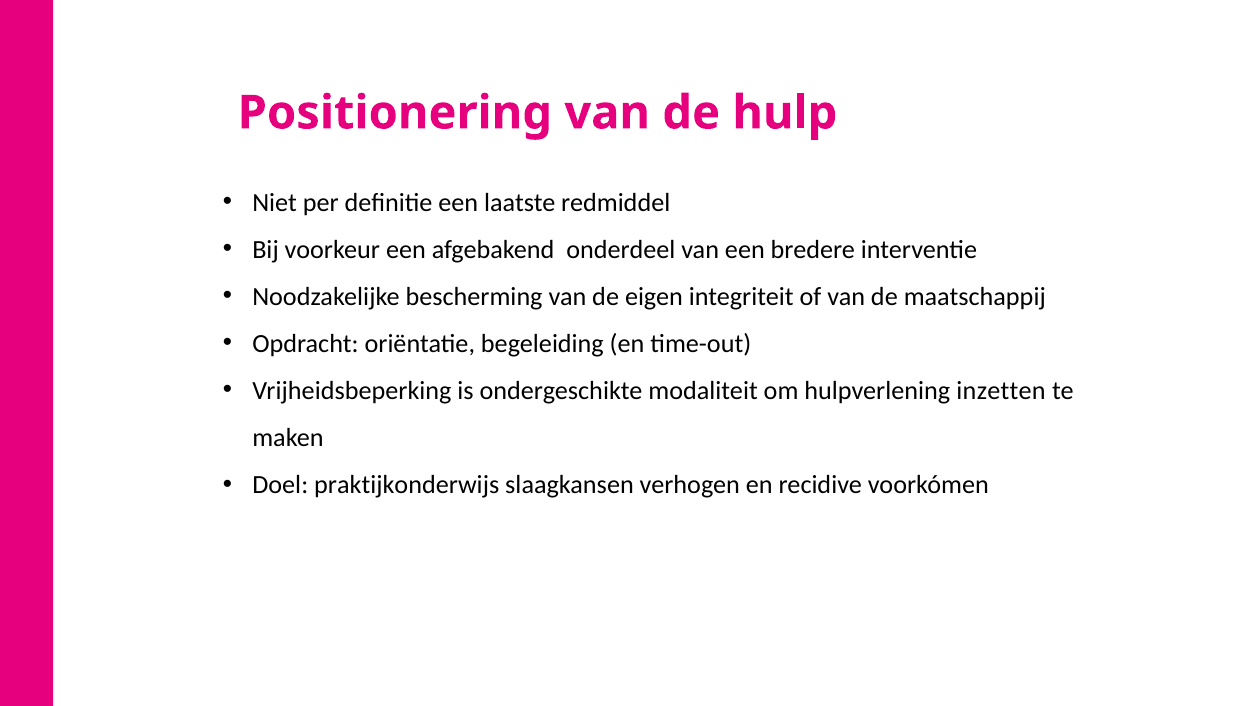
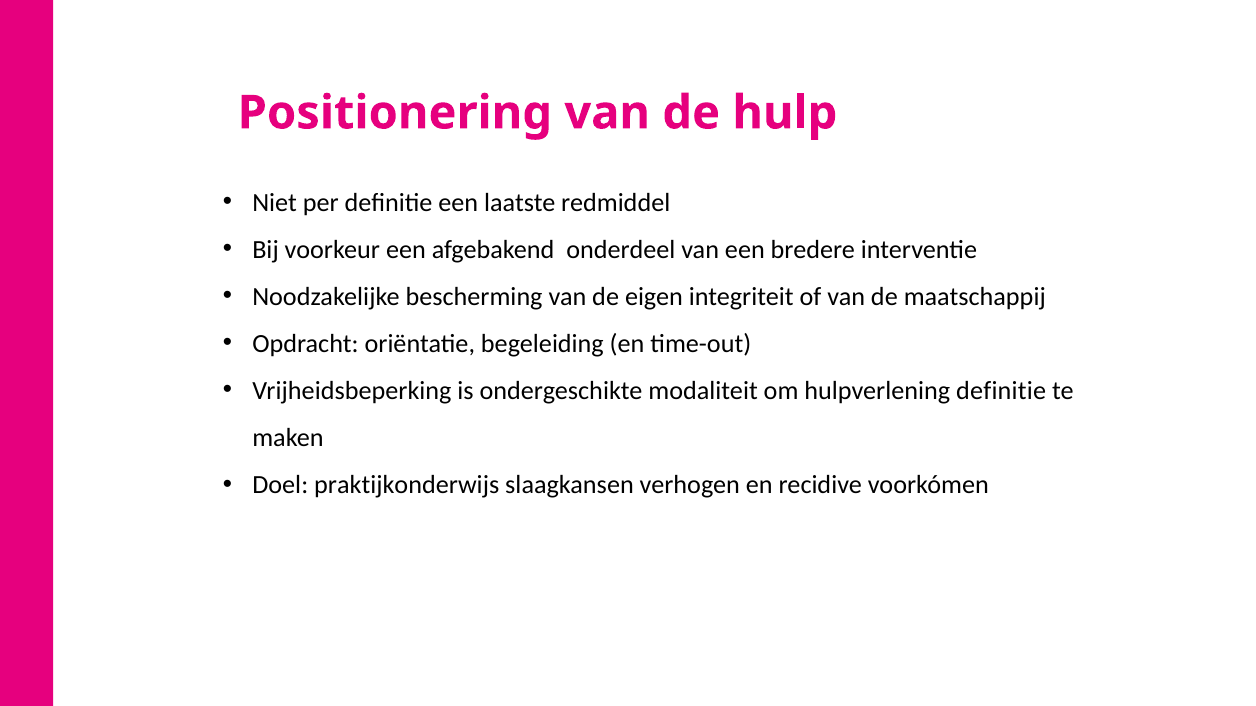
hulpverlening inzetten: inzetten -> definitie
